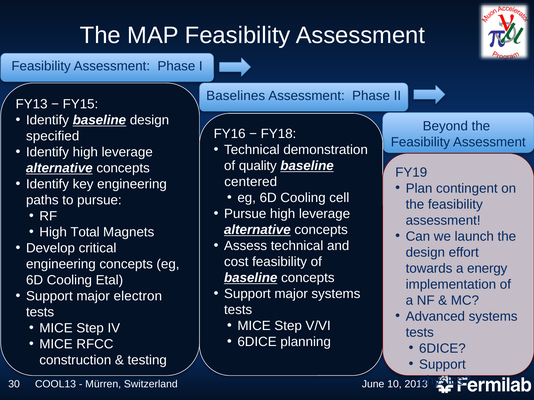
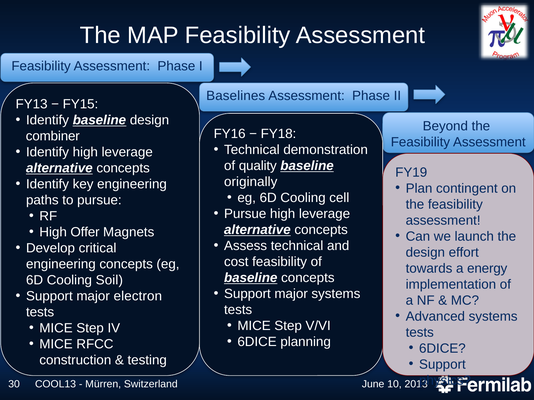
specified: specified -> combiner
centered: centered -> originally
Total: Total -> Offer
Etal: Etal -> Soil
